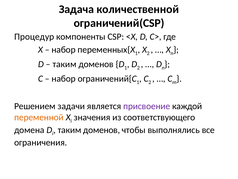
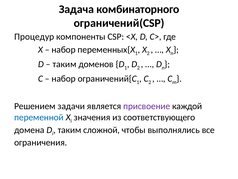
количественной: количественной -> комбинаторного
переменной colour: orange -> blue
доменов at (102, 130): доменов -> сложной
